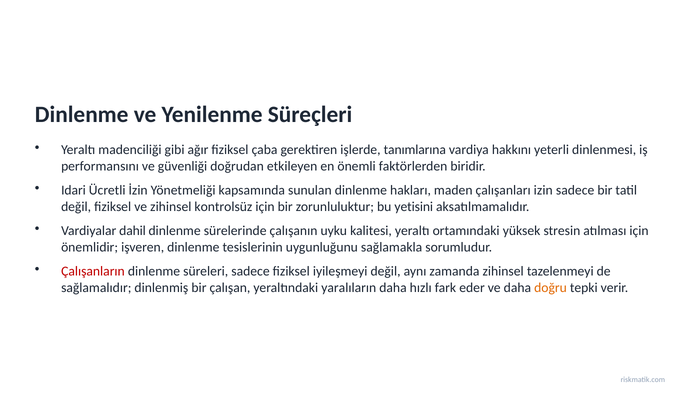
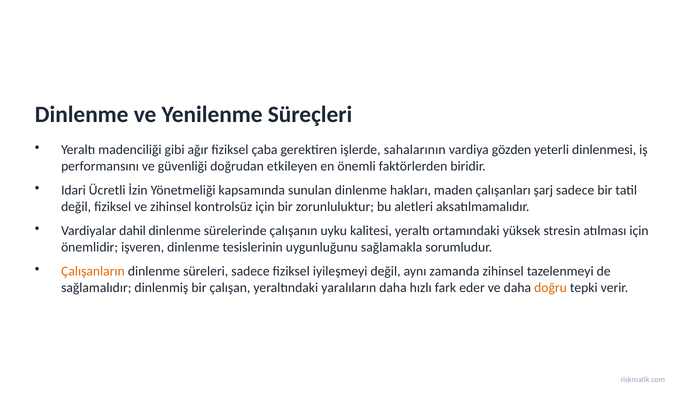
tanımlarına: tanımlarına -> sahalarının
hakkını: hakkını -> gözden
izin: izin -> şarj
yetisini: yetisini -> aletleri
Çalışanların colour: red -> orange
